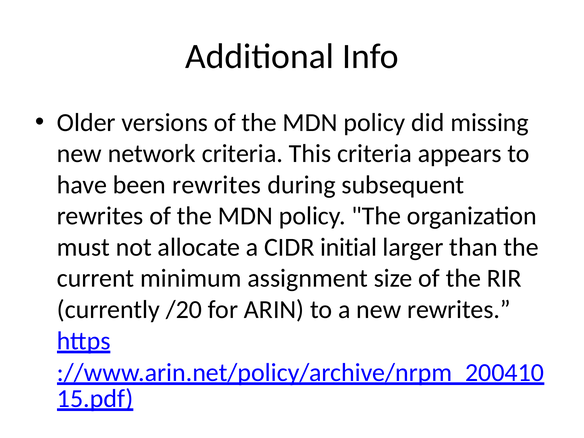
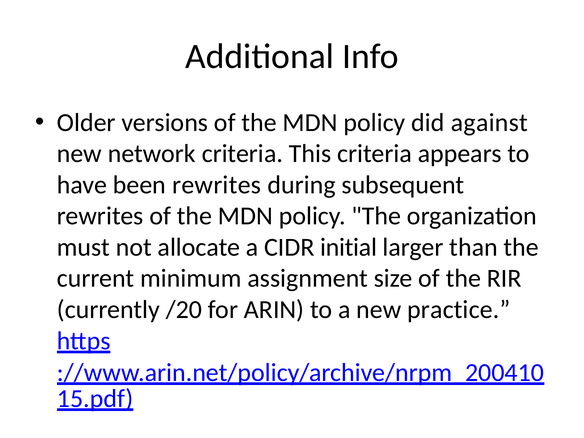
missing: missing -> against
new rewrites: rewrites -> practice
